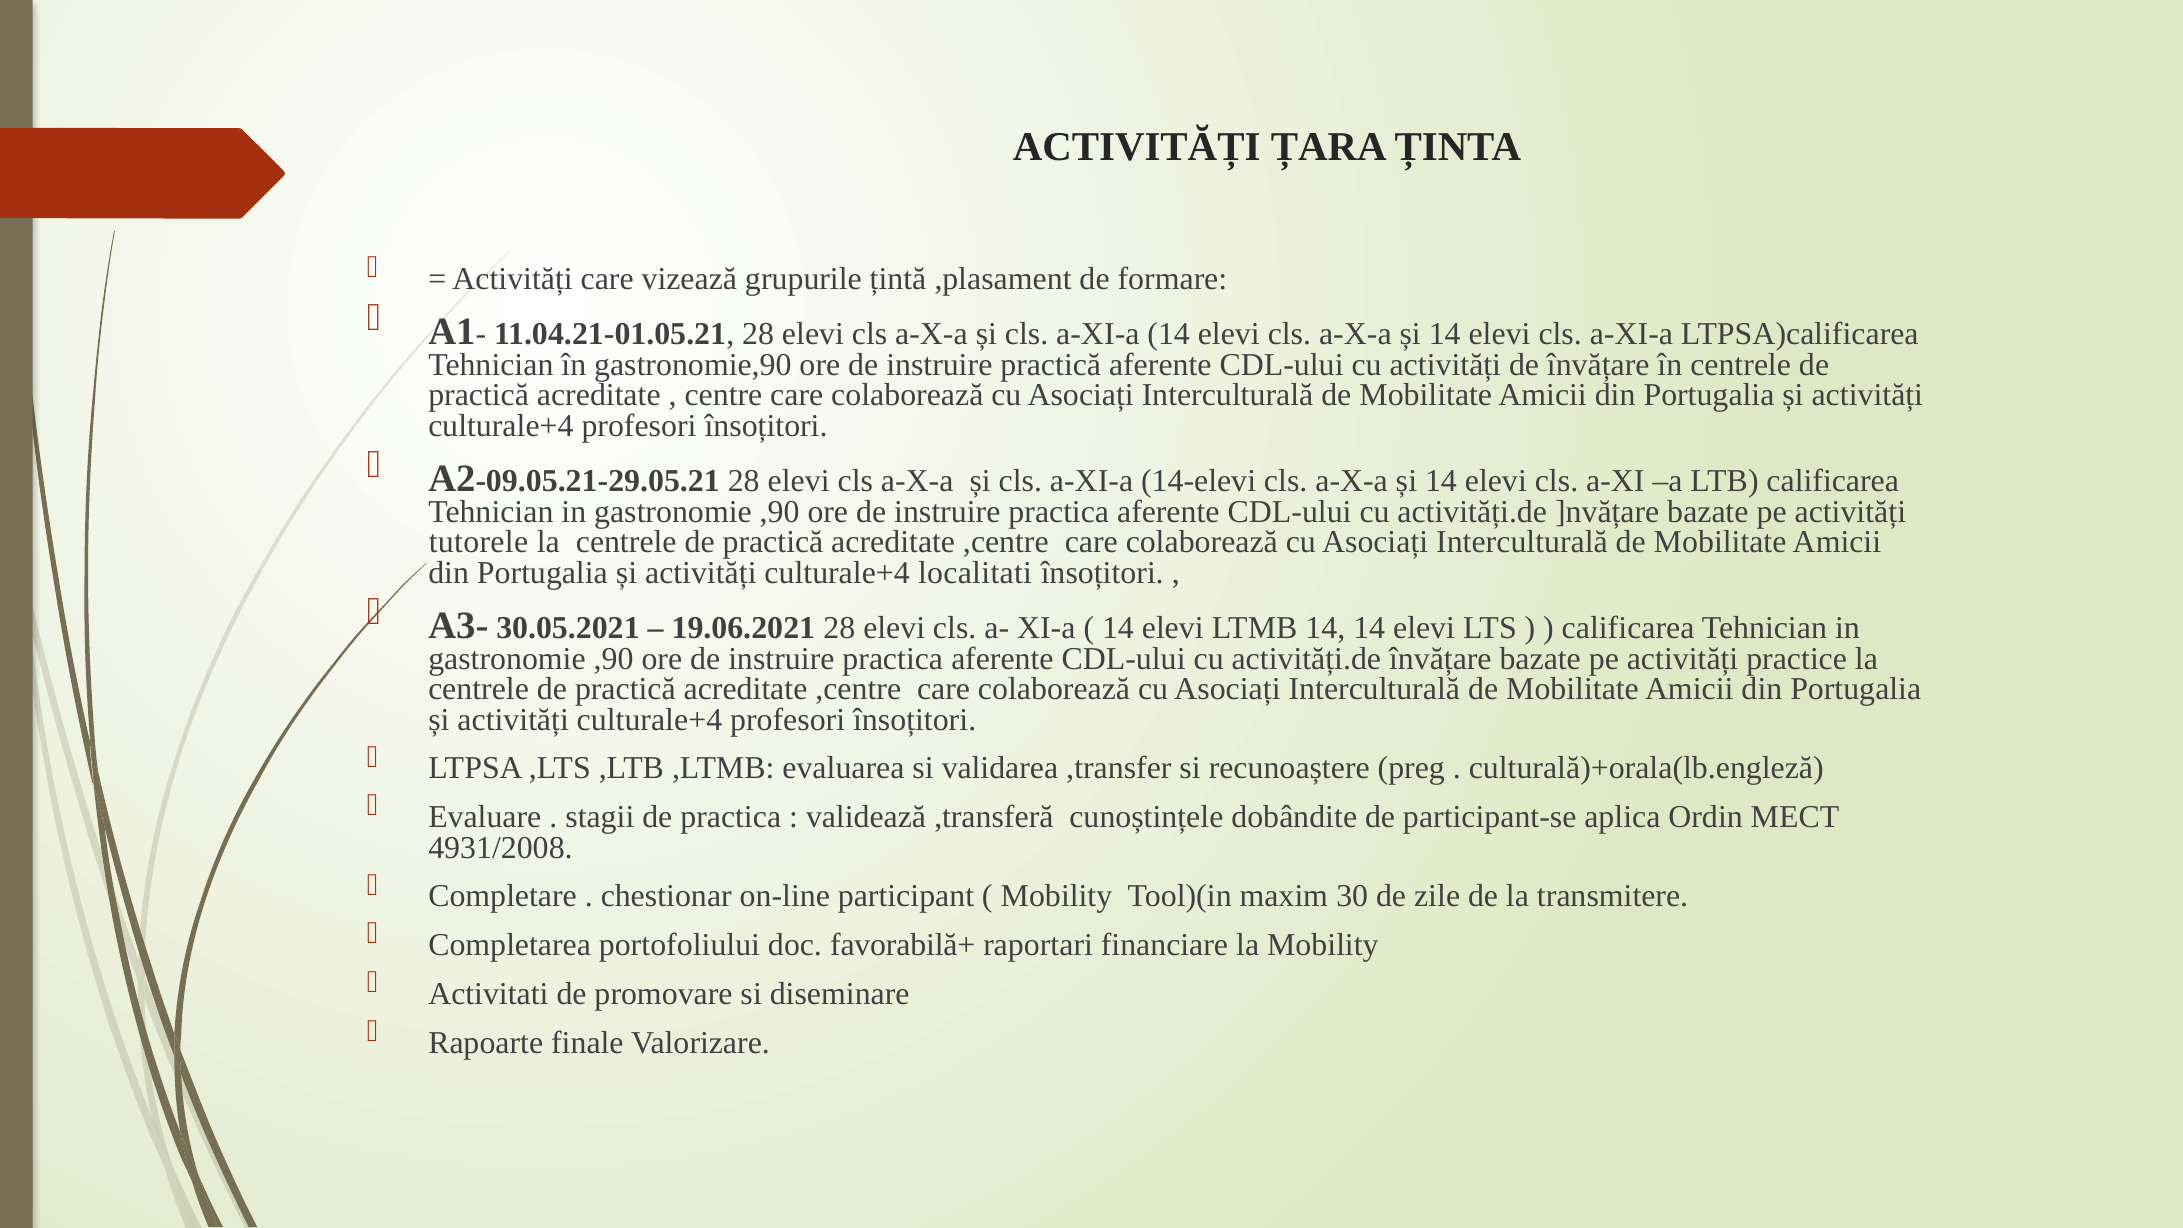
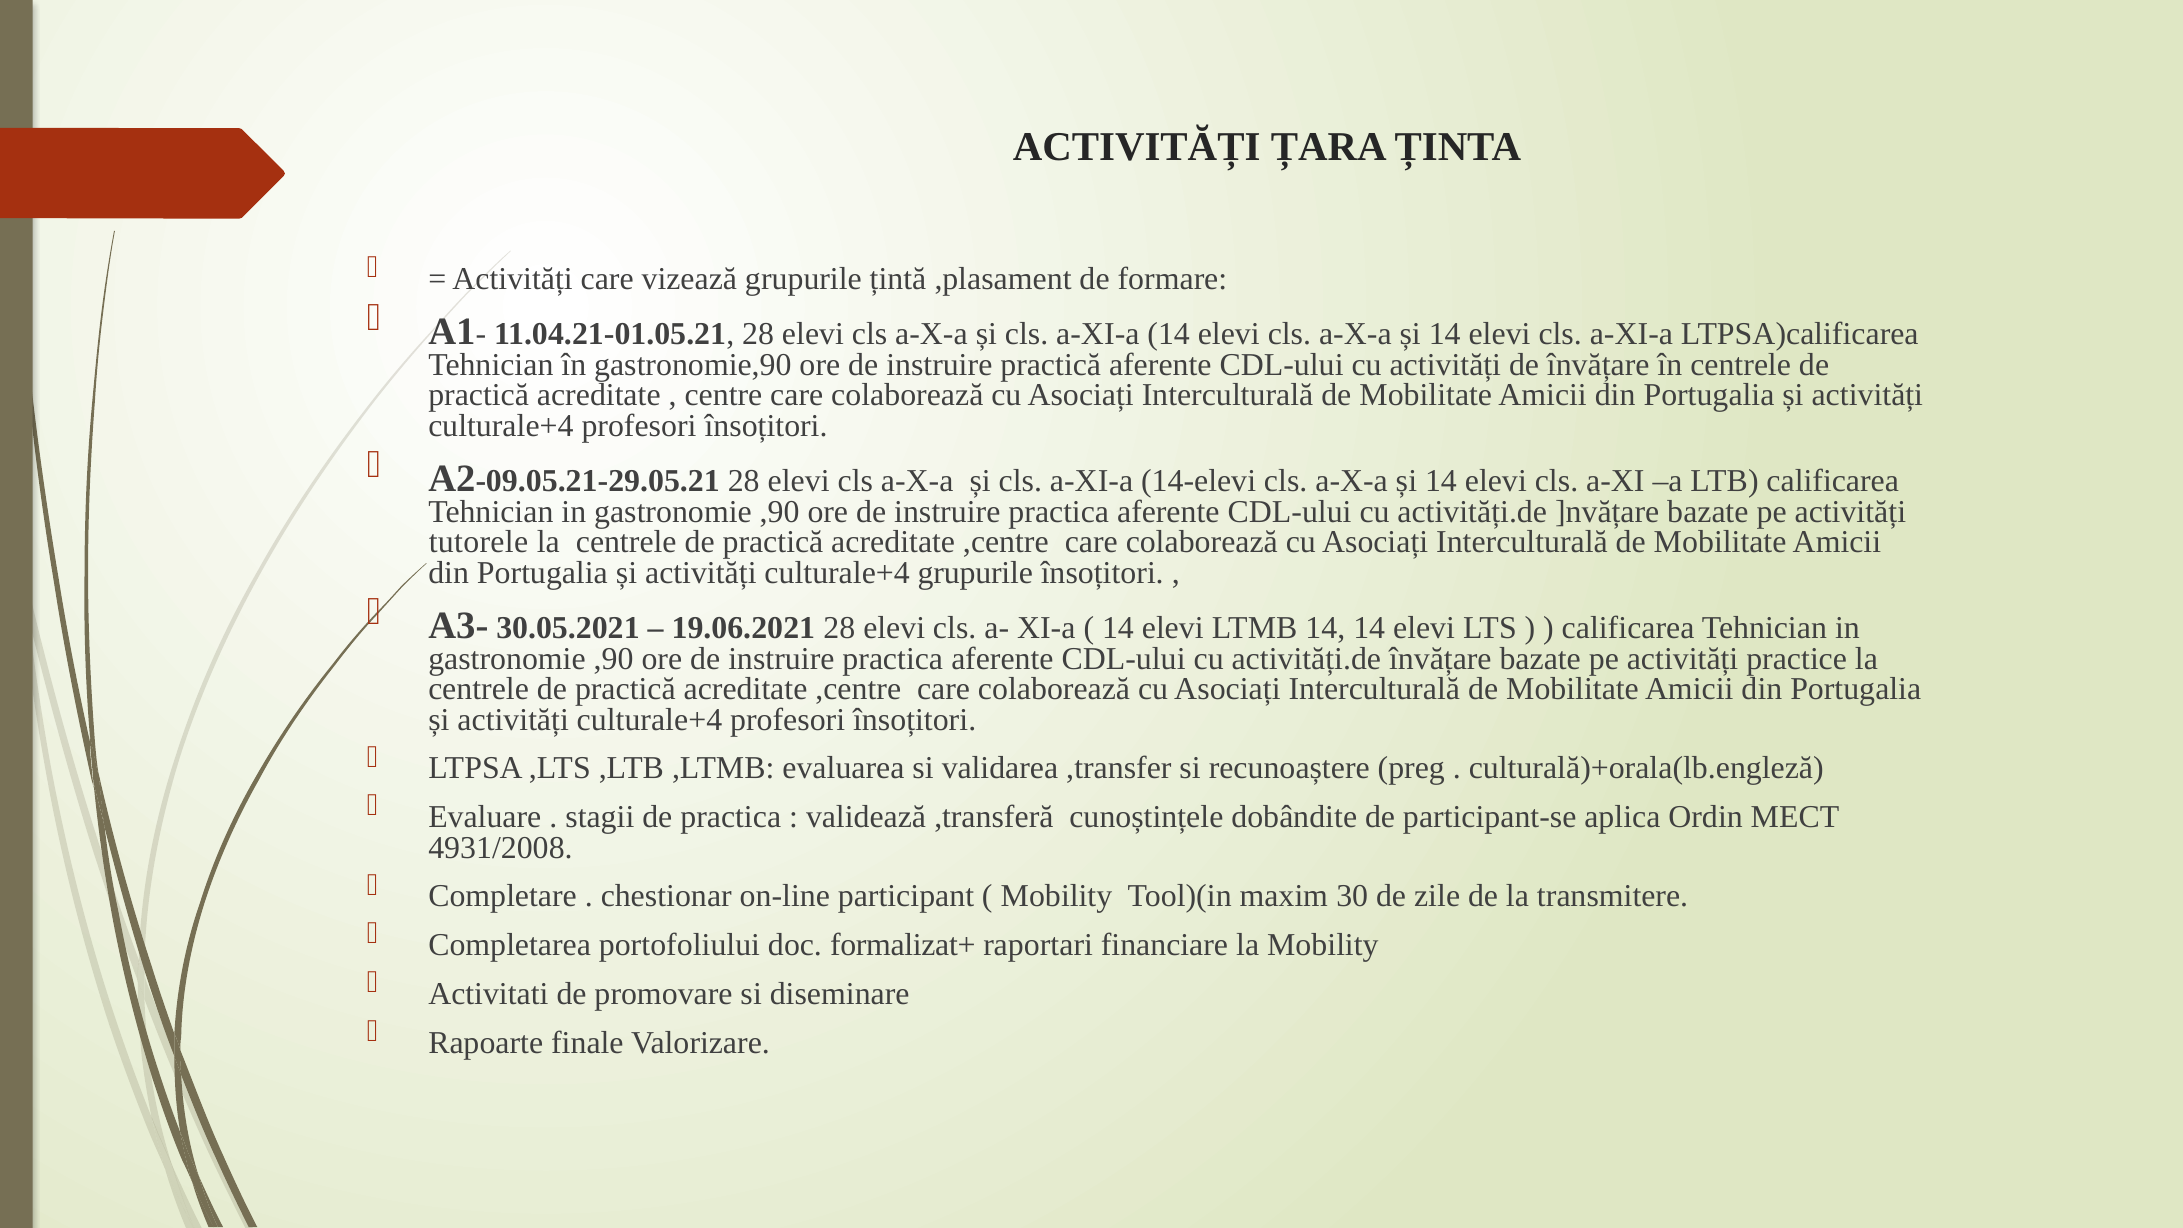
culturale+4 localitati: localitati -> grupurile
favorabilă+: favorabilă+ -> formalizat+
